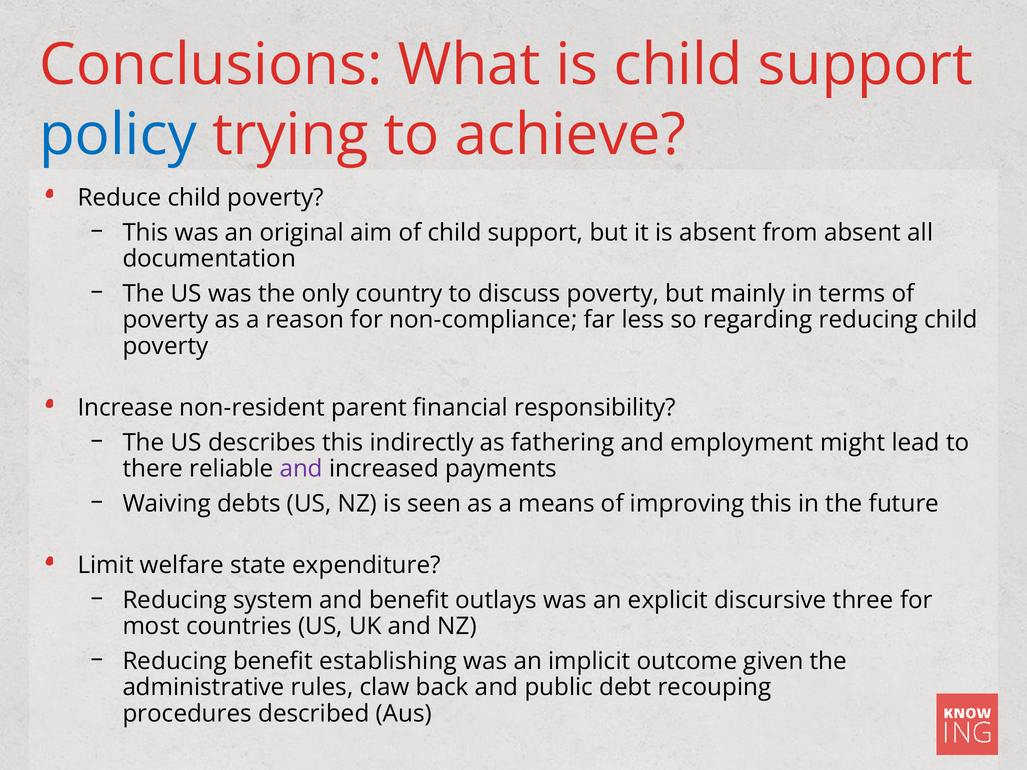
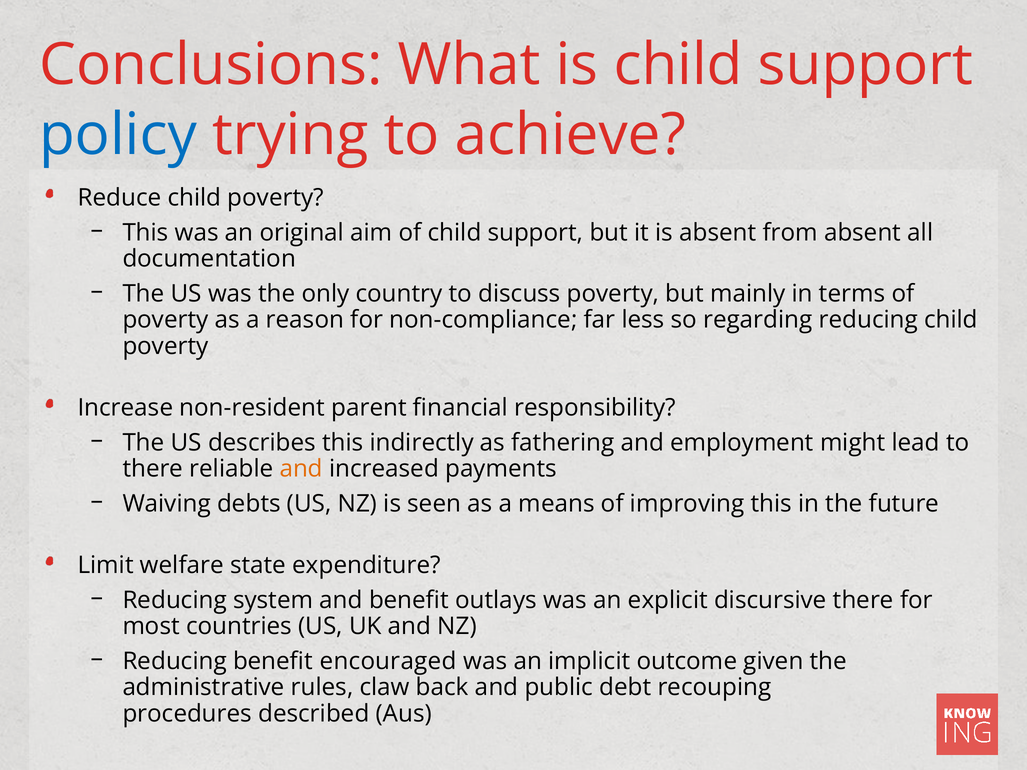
and at (301, 469) colour: purple -> orange
discursive three: three -> there
establishing: establishing -> encouraged
